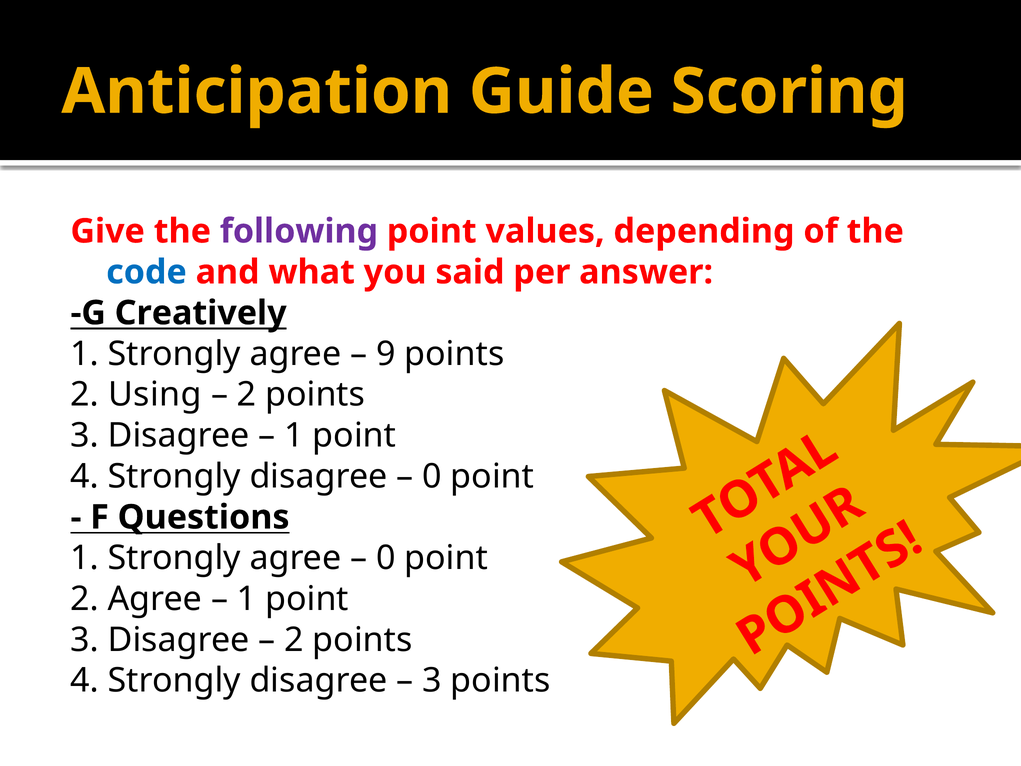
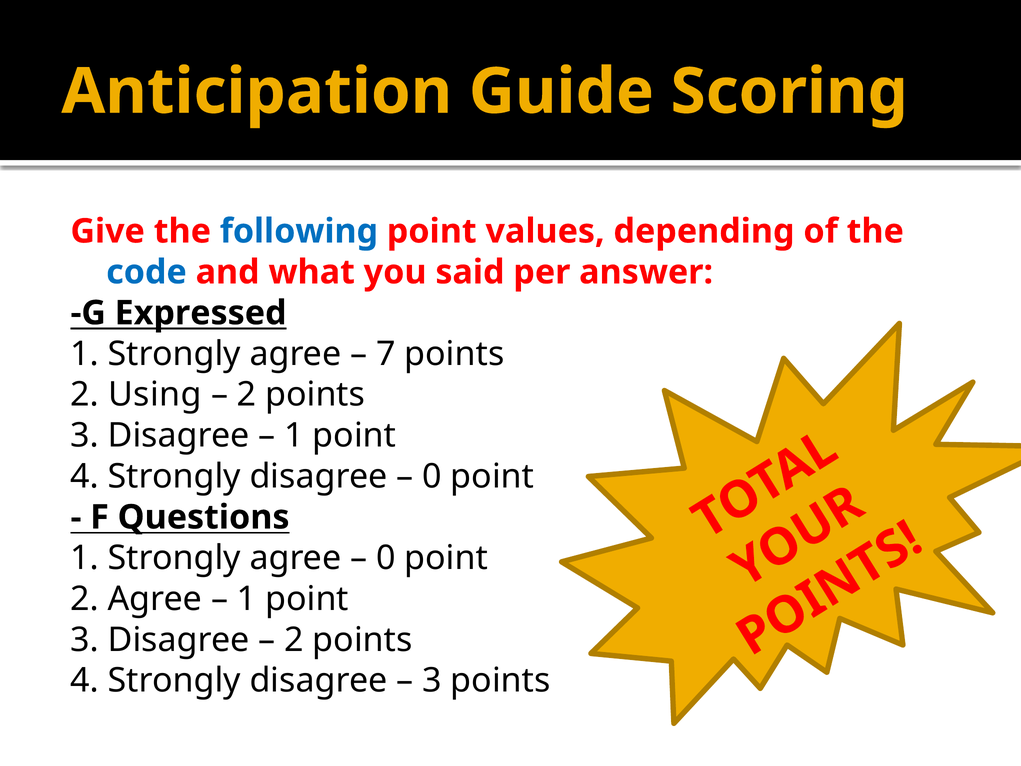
following colour: purple -> blue
Creatively: Creatively -> Expressed
9: 9 -> 7
